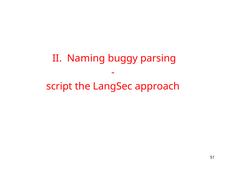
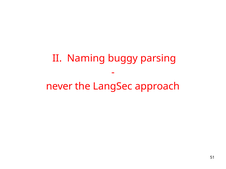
script: script -> never
